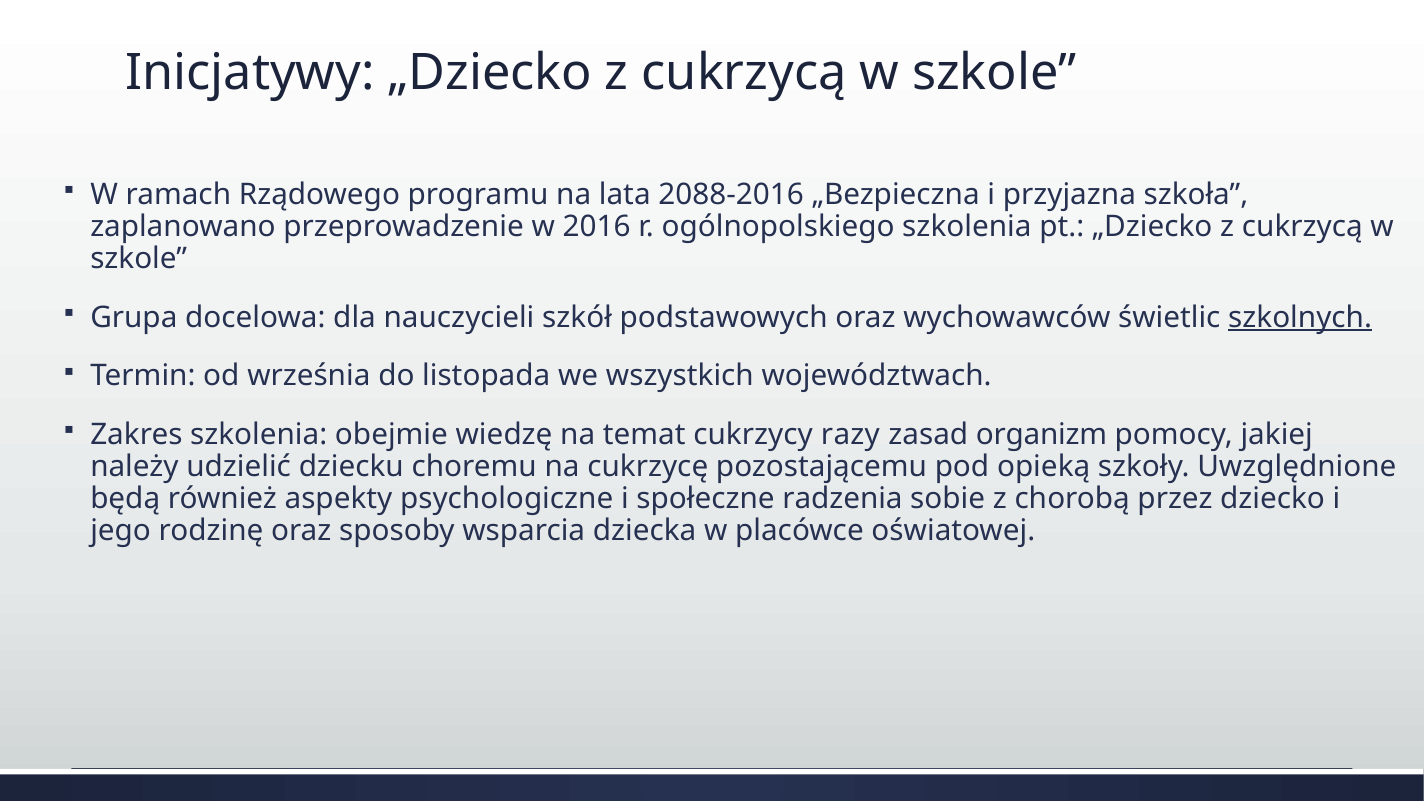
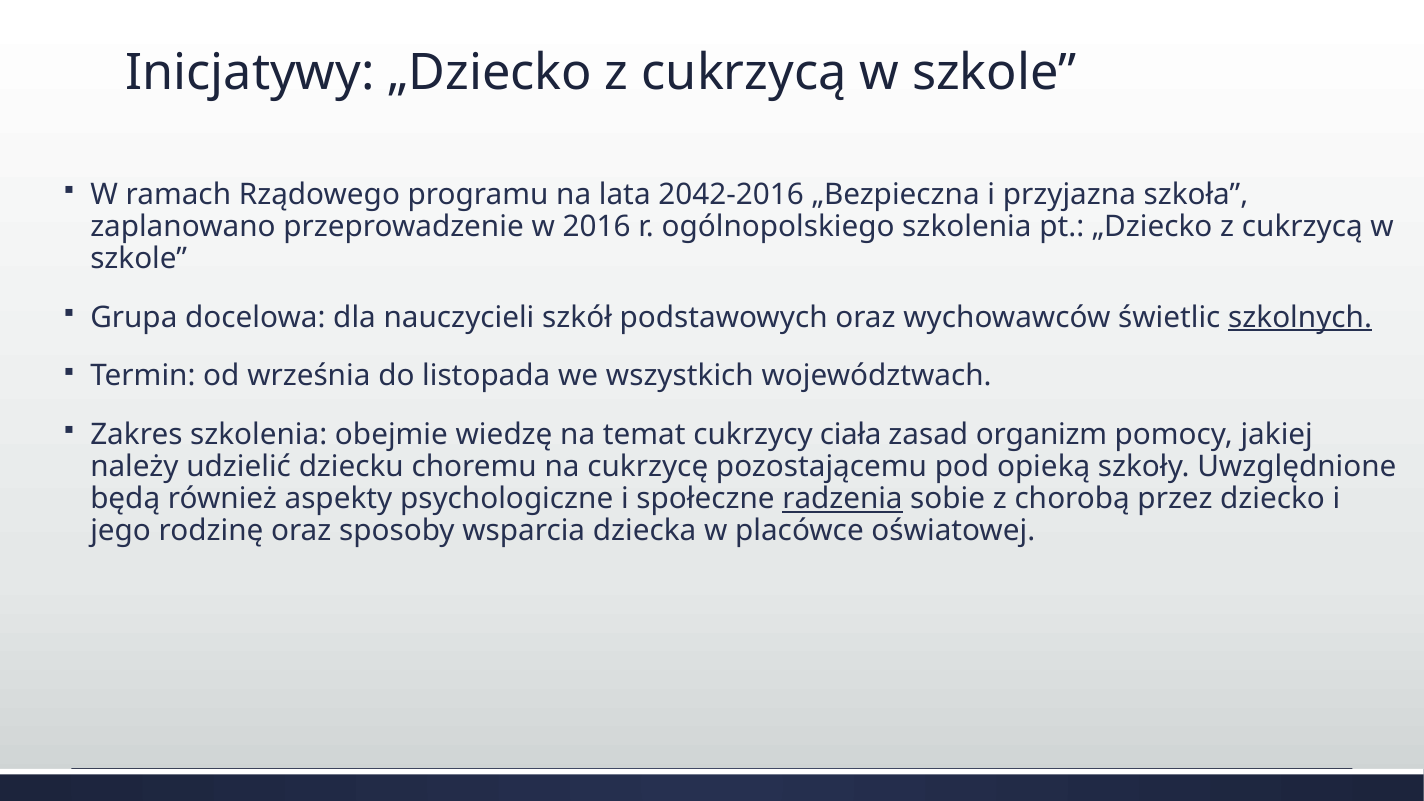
2088-2016: 2088-2016 -> 2042-2016
razy: razy -> ciała
radzenia underline: none -> present
